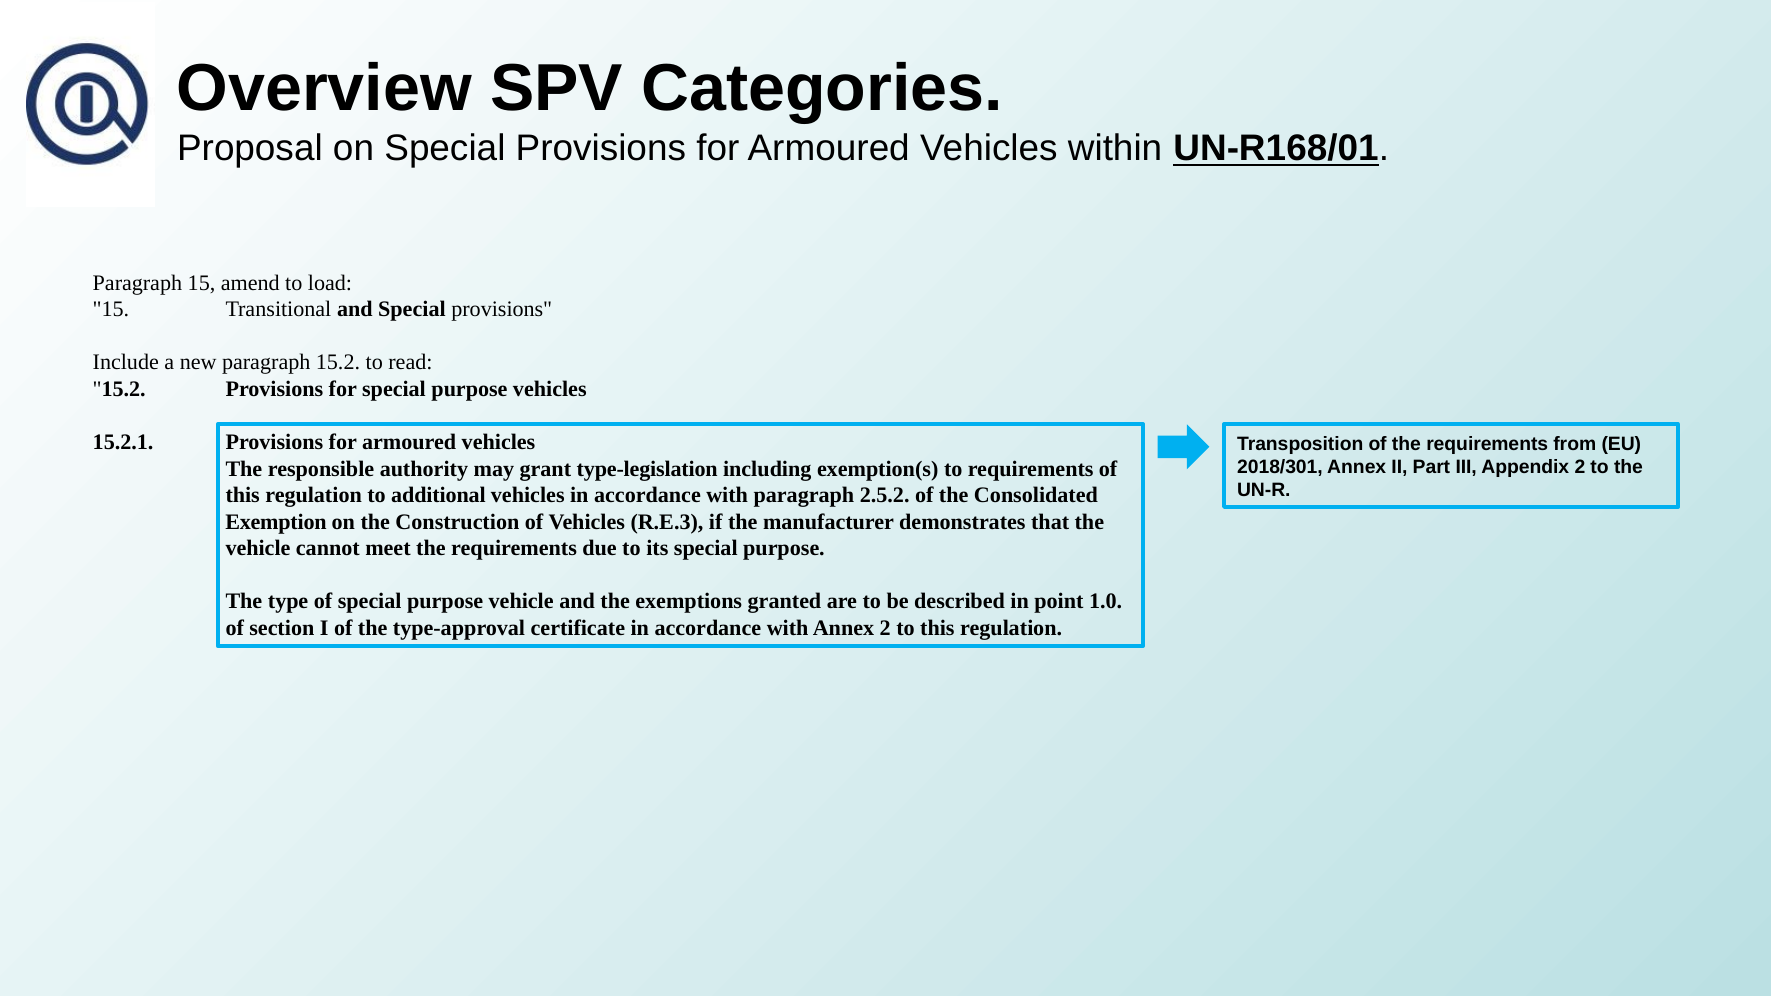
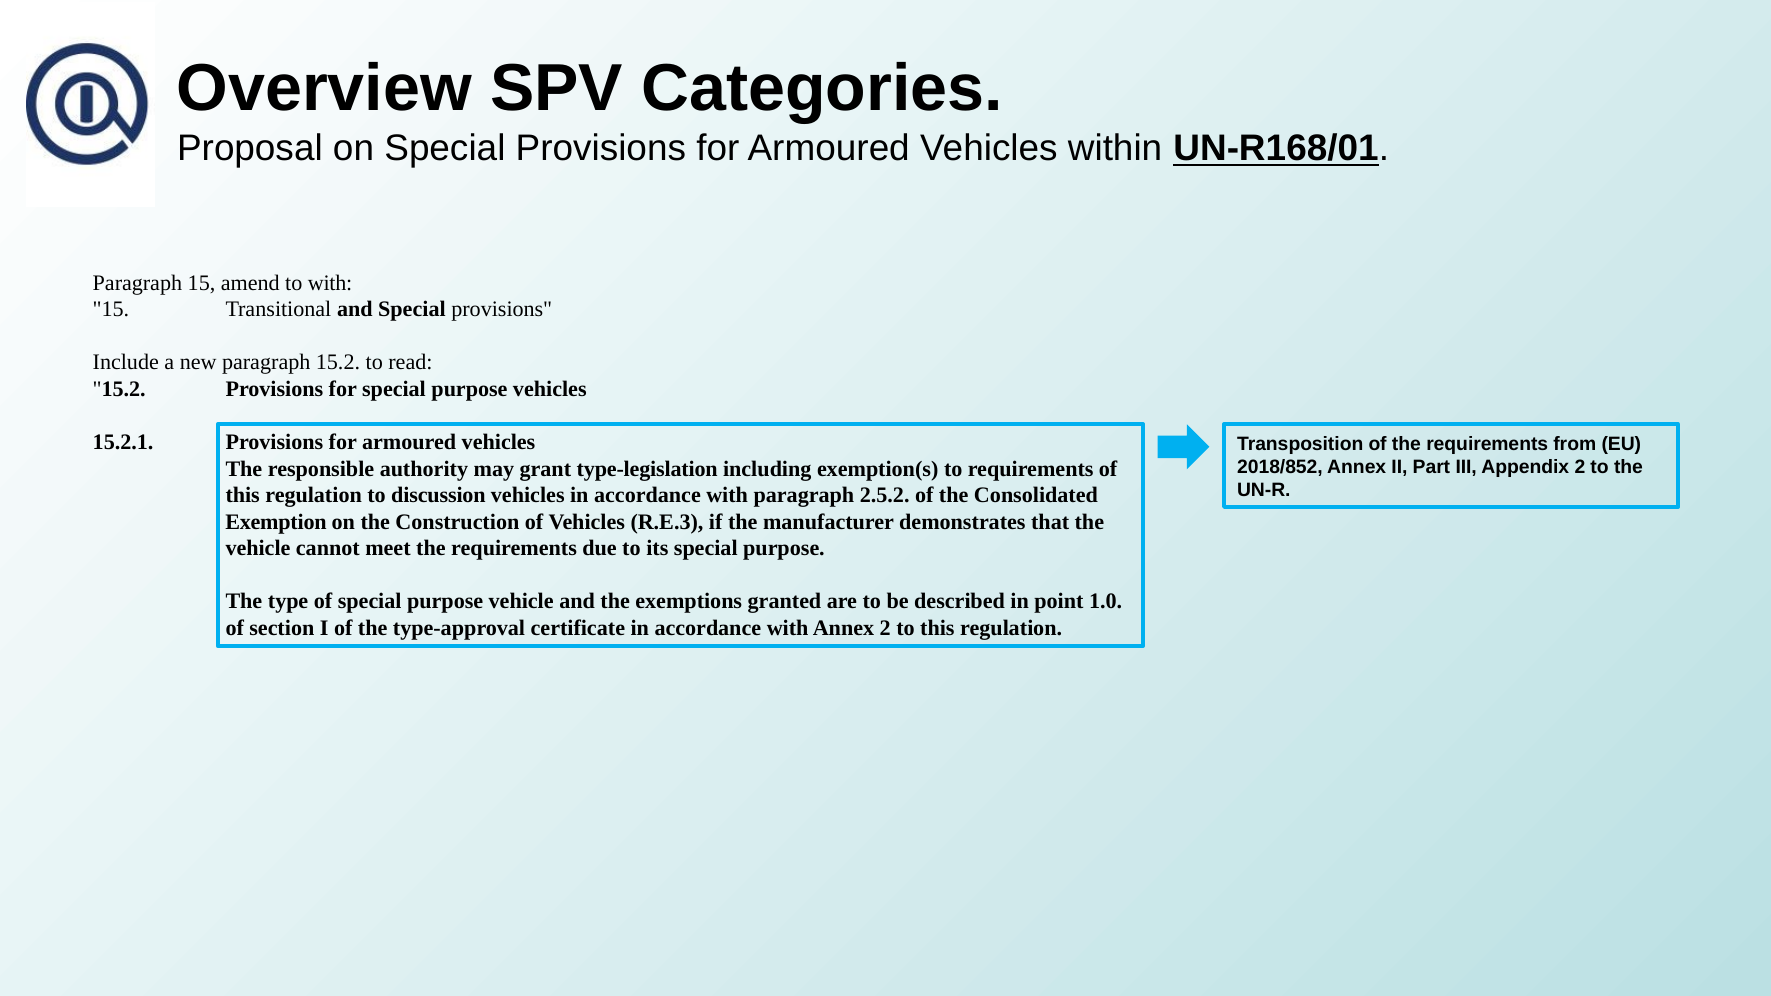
to load: load -> with
2018/301: 2018/301 -> 2018/852
additional: additional -> discussion
